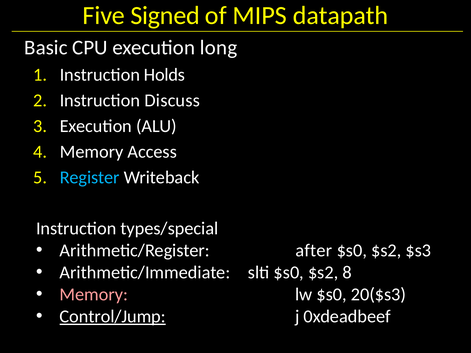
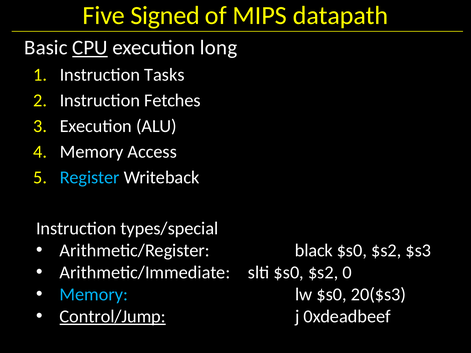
CPU underline: none -> present
Holds: Holds -> Tasks
Discuss: Discuss -> Fetches
after: after -> black
8: 8 -> 0
Memory at (94, 295) colour: pink -> light blue
